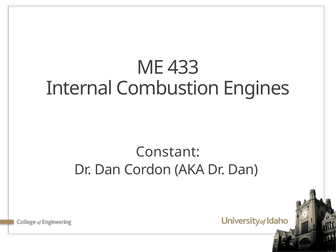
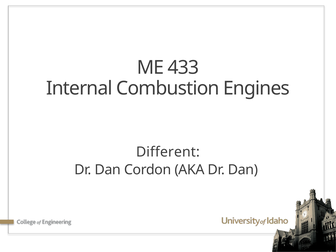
Constant: Constant -> Different
